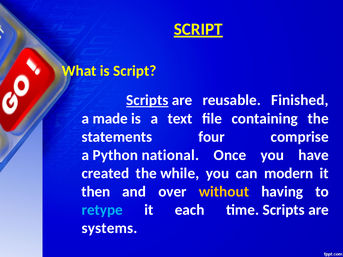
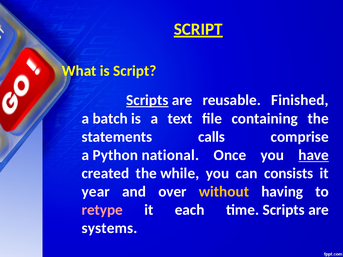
made: made -> batch
four: four -> calls
have underline: none -> present
modern: modern -> consists
then: then -> year
retype colour: light blue -> pink
